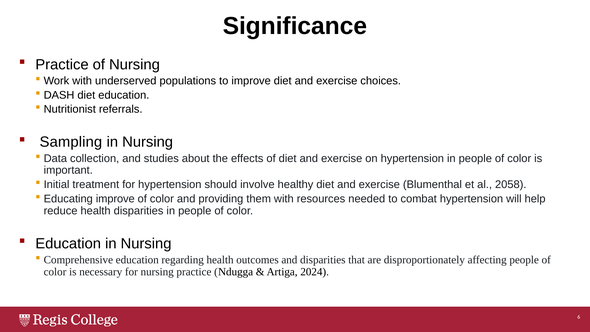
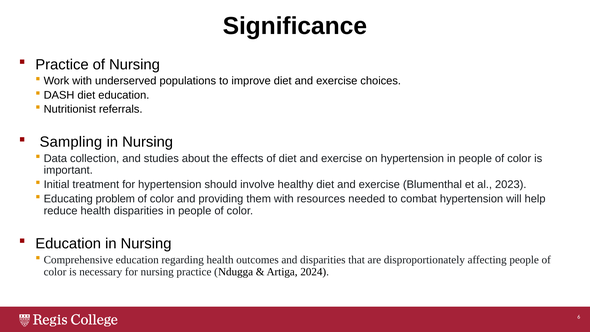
2058: 2058 -> 2023
Educating improve: improve -> problem
